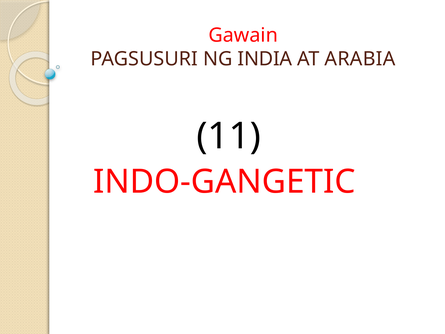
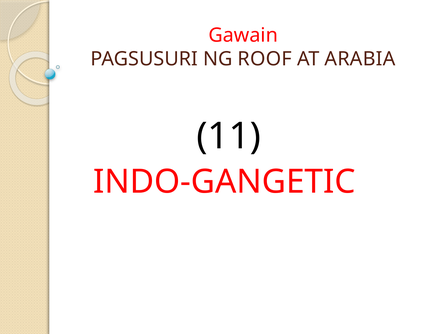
INDIA: INDIA -> ROOF
